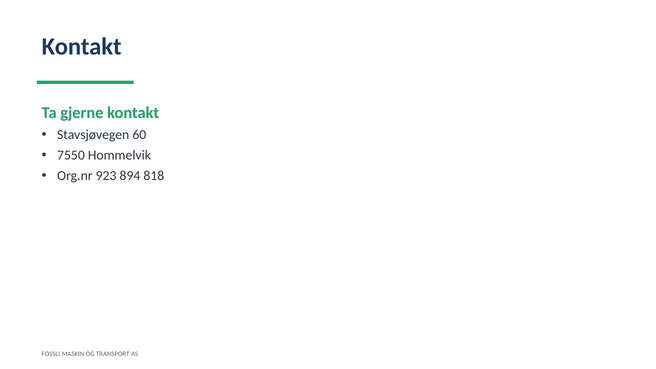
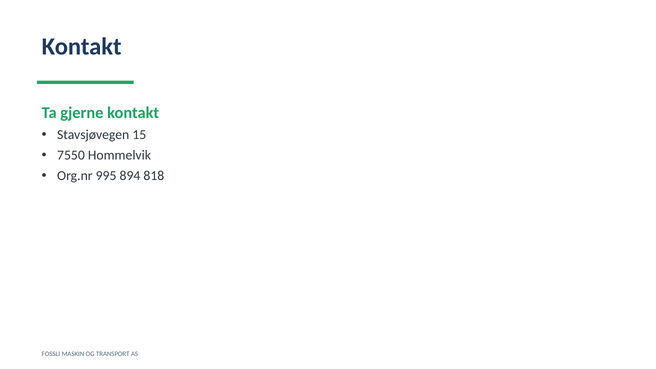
60: 60 -> 15
923: 923 -> 995
